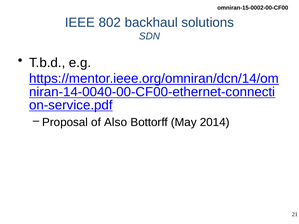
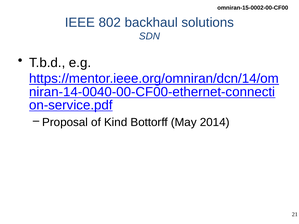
Also: Also -> Kind
